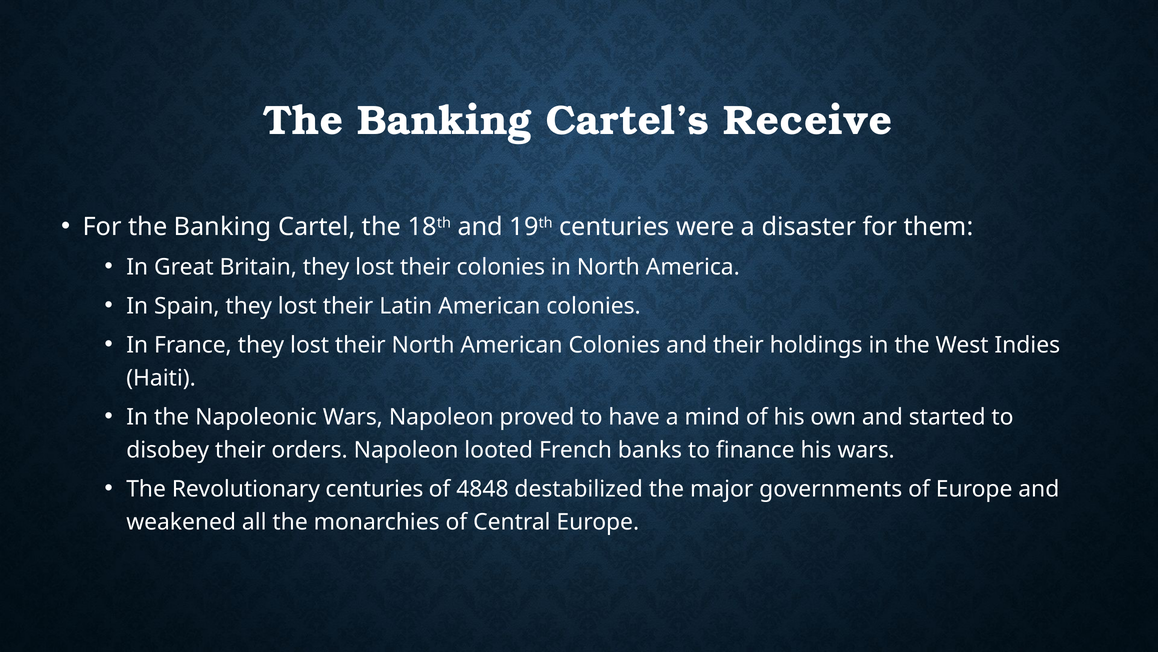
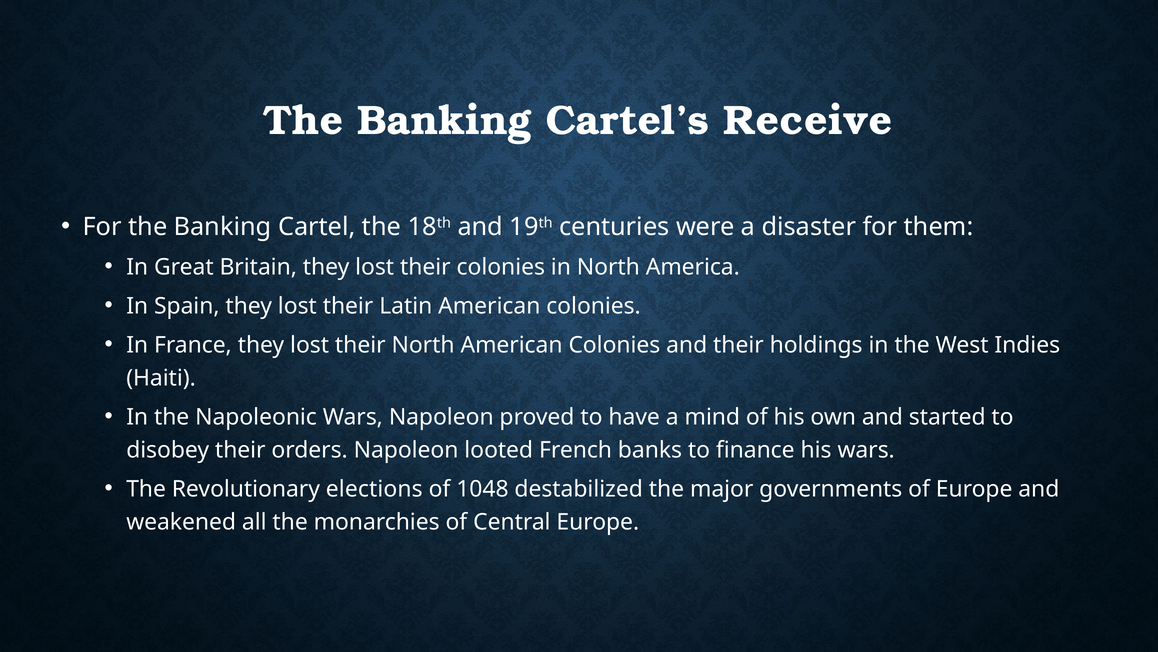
Revolutionary centuries: centuries -> elections
4848: 4848 -> 1048
